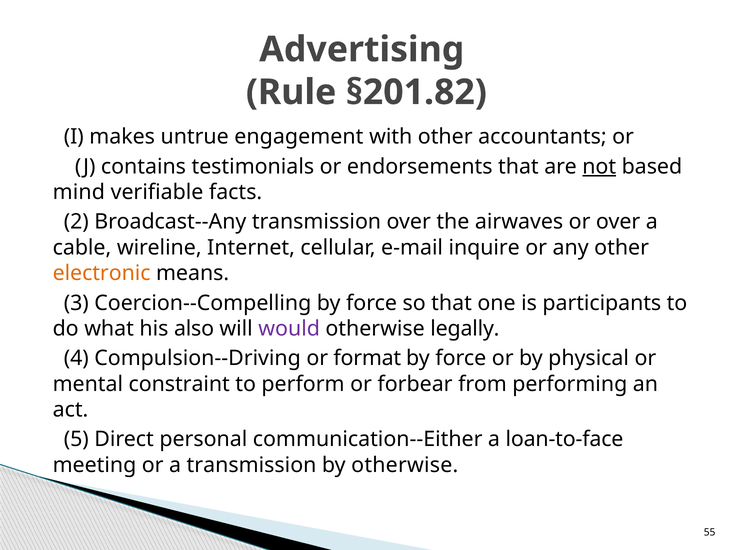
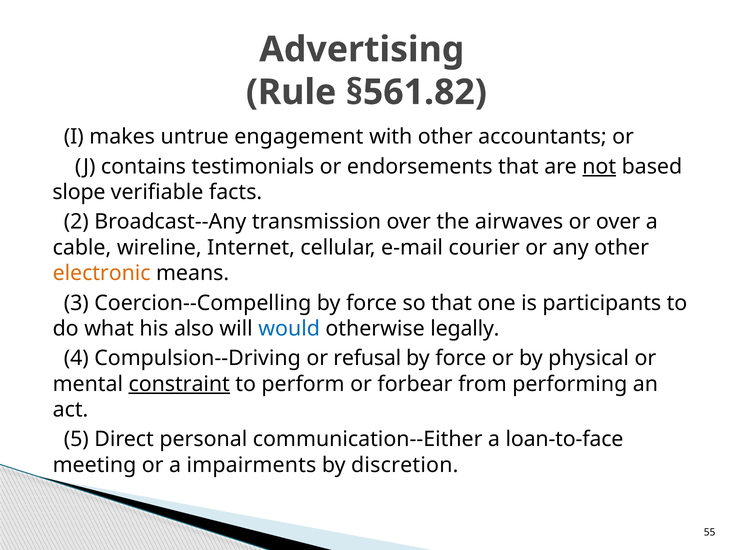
§201.82: §201.82 -> §561.82
mind: mind -> slope
inquire: inquire -> courier
would colour: purple -> blue
format: format -> refusal
constraint underline: none -> present
a transmission: transmission -> impairments
by otherwise: otherwise -> discretion
